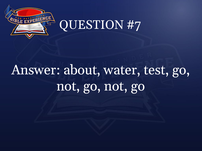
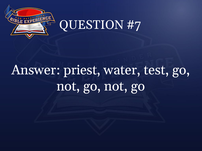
about: about -> priest
